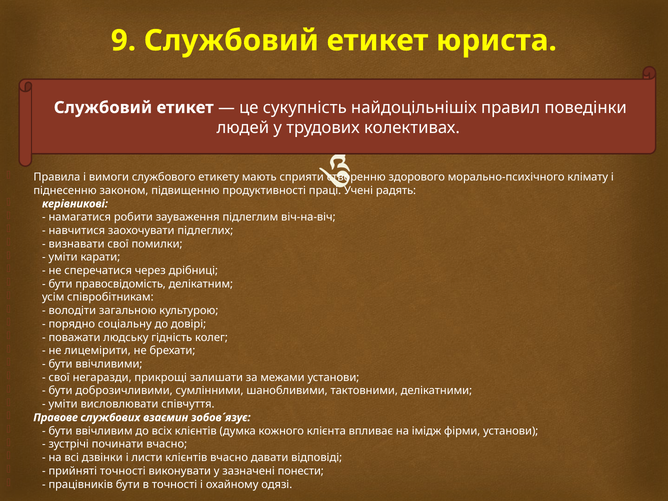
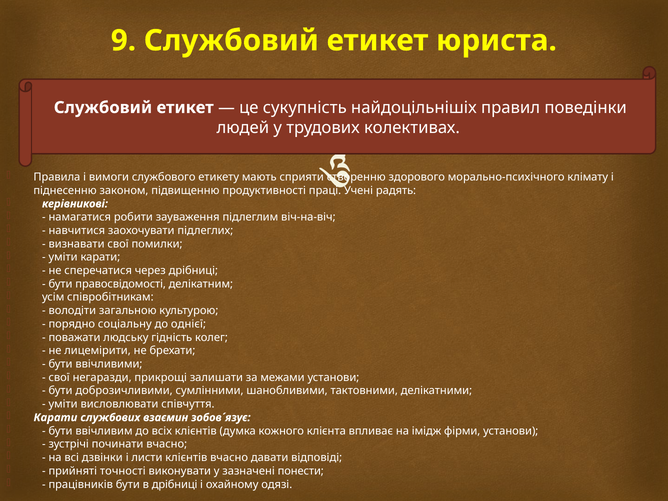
правосвідомість: правосвідомість -> правосвідомості
довірі: довірі -> однієї
Правове at (56, 418): Правове -> Карати
в точності: точності -> дрібниці
